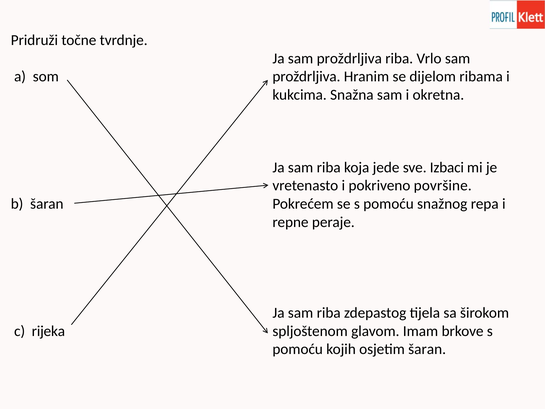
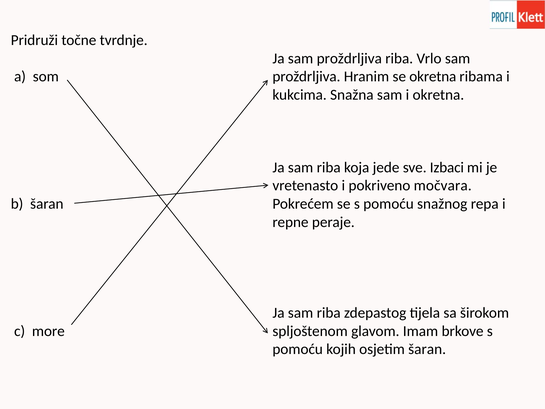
se dijelom: dijelom -> okretna
površine: površine -> močvara
rijeka: rijeka -> more
